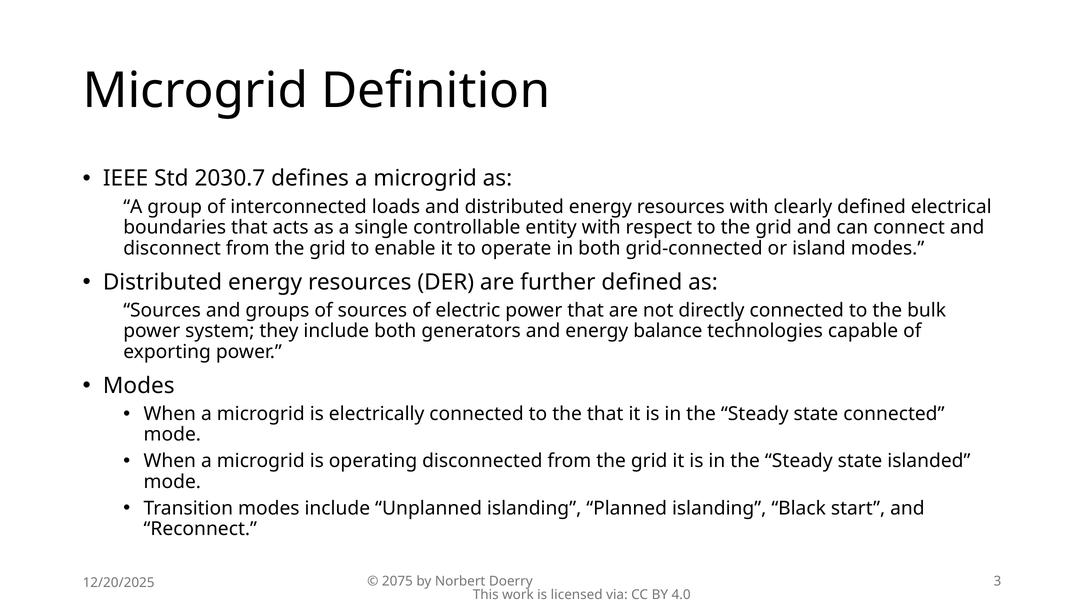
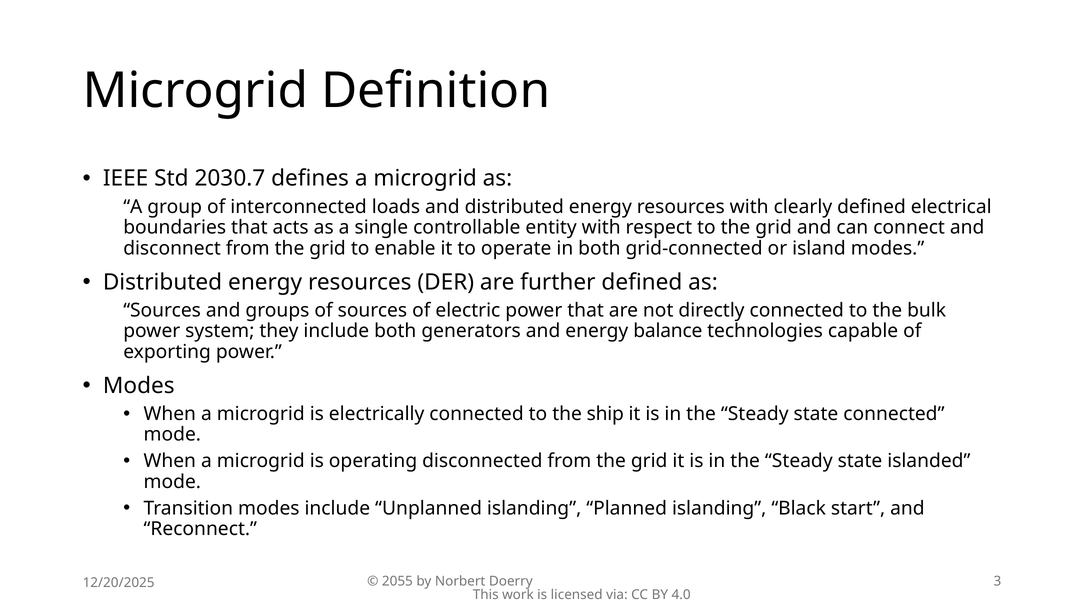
the that: that -> ship
2075: 2075 -> 2055
